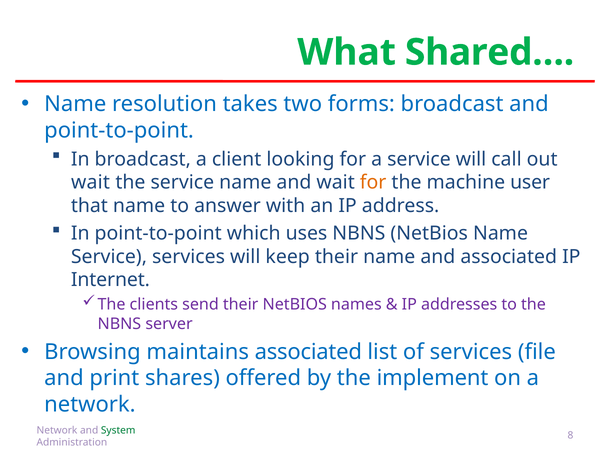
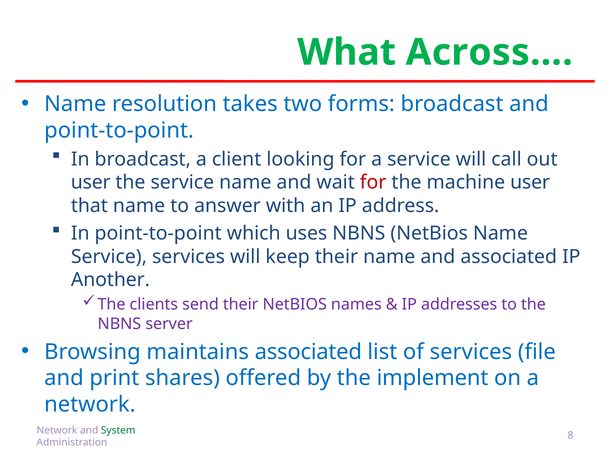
Shared…: Shared… -> Across…
wait at (91, 183): wait -> user
for at (373, 183) colour: orange -> red
Internet: Internet -> Another
